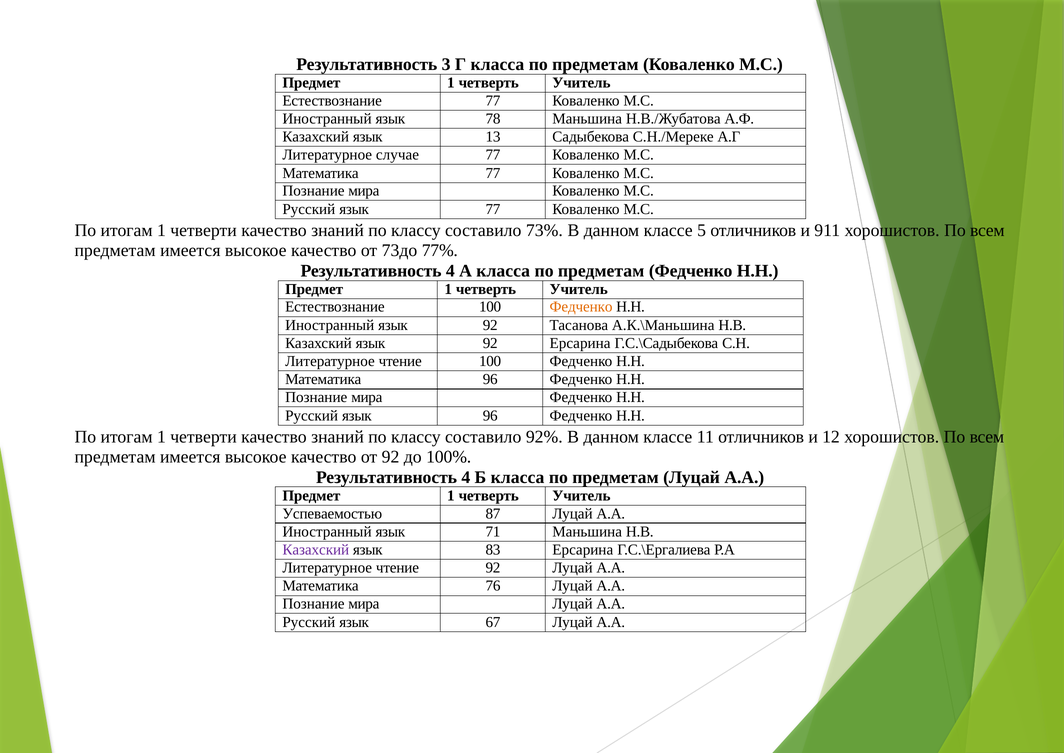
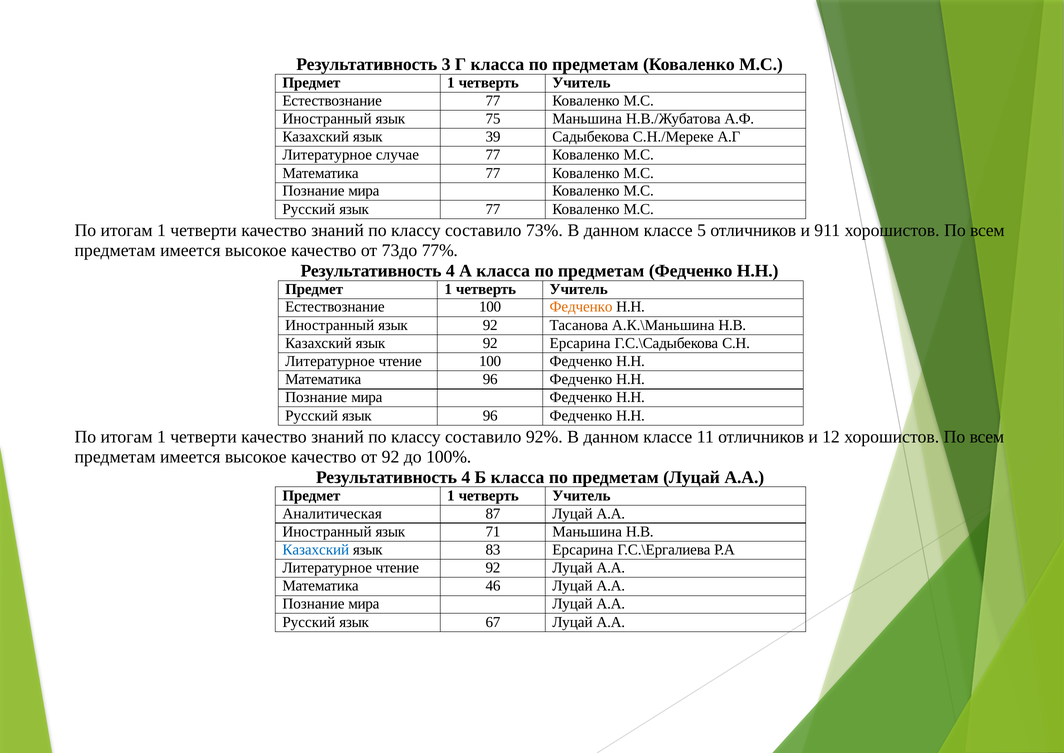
78: 78 -> 75
13: 13 -> 39
Успеваемостью: Успеваемостью -> Аналитическая
Казахский at (316, 549) colour: purple -> blue
76: 76 -> 46
